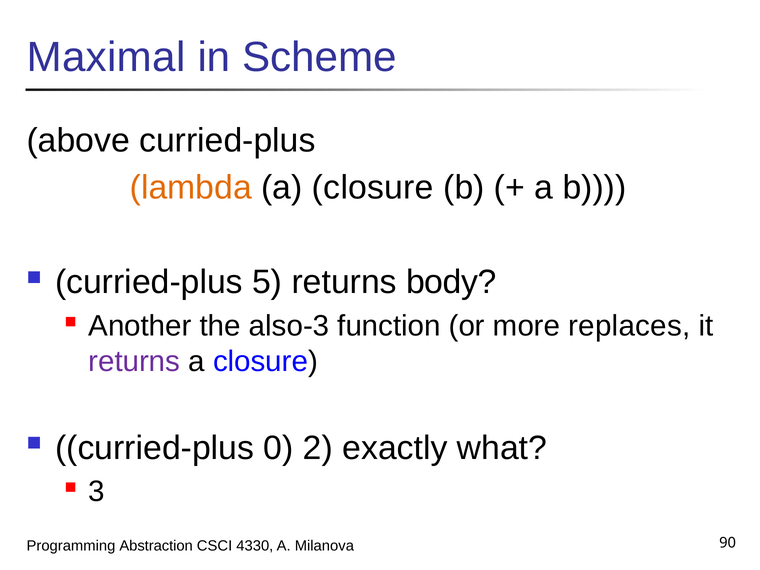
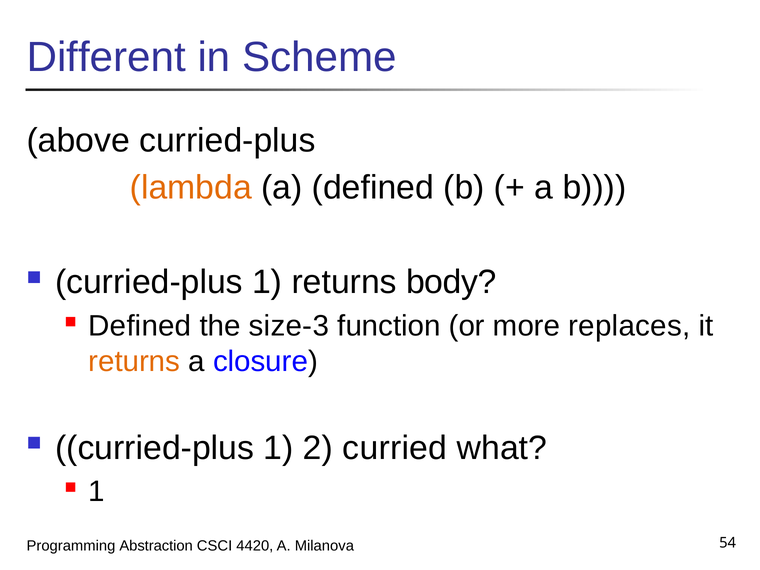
Maximal: Maximal -> Different
closure at (373, 188): closure -> defined
5 at (267, 282): 5 -> 1
Another at (140, 326): Another -> Defined
also-3: also-3 -> size-3
returns at (134, 361) colour: purple -> orange
0 at (278, 448): 0 -> 1
exactly: exactly -> curried
3 at (97, 492): 3 -> 1
4330: 4330 -> 4420
90: 90 -> 54
